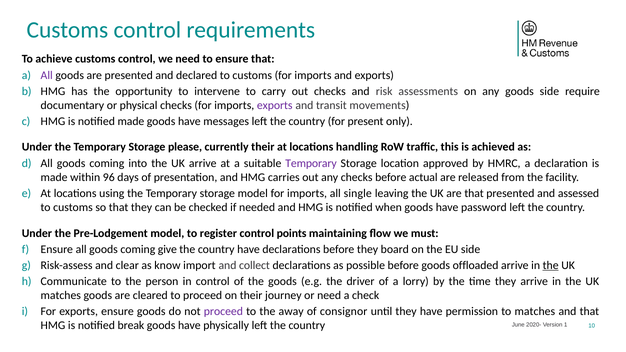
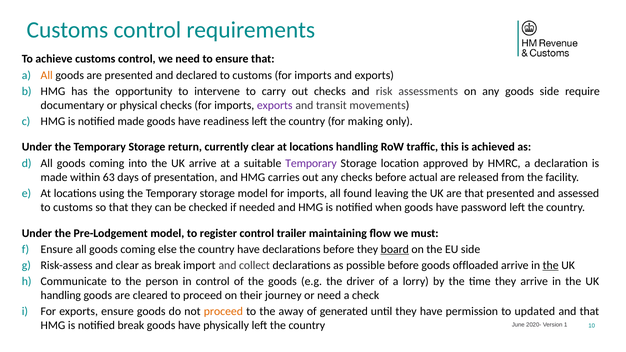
All at (47, 75) colour: purple -> orange
messages: messages -> readiness
present: present -> making
please: please -> return
currently their: their -> clear
96: 96 -> 63
single: single -> found
points: points -> trailer
give: give -> else
board underline: none -> present
as know: know -> break
matches at (61, 295): matches -> handling
proceed at (223, 312) colour: purple -> orange
consignor: consignor -> generated
to matches: matches -> updated
